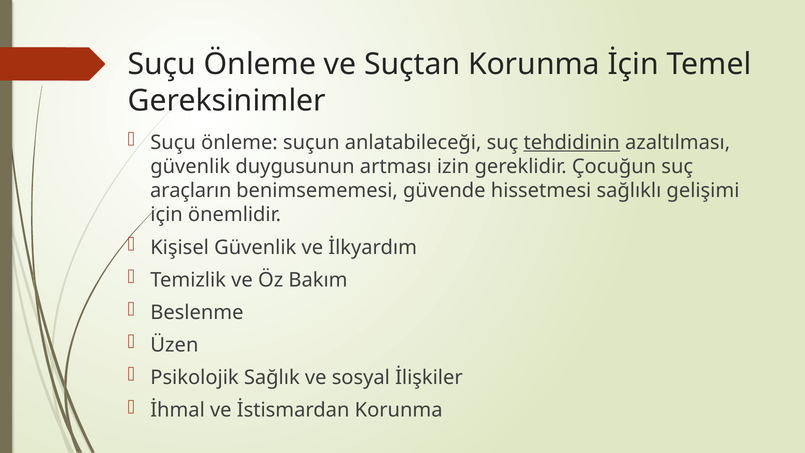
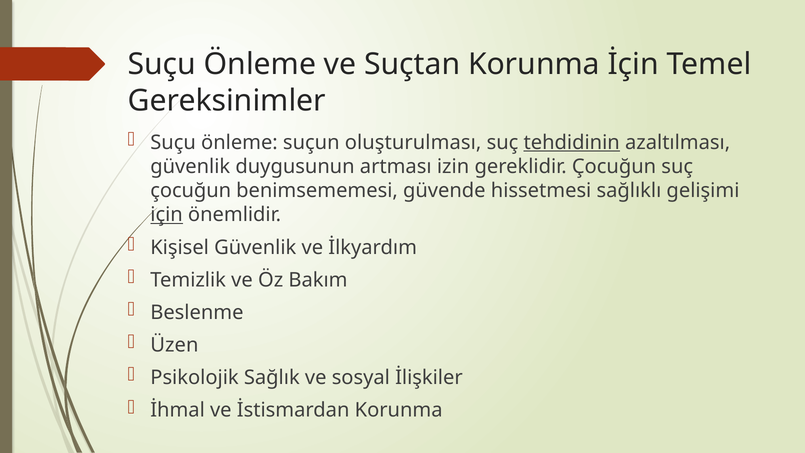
anlatabileceği: anlatabileceği -> oluşturulması
araçların at (191, 191): araçların -> çocuğun
için underline: none -> present
